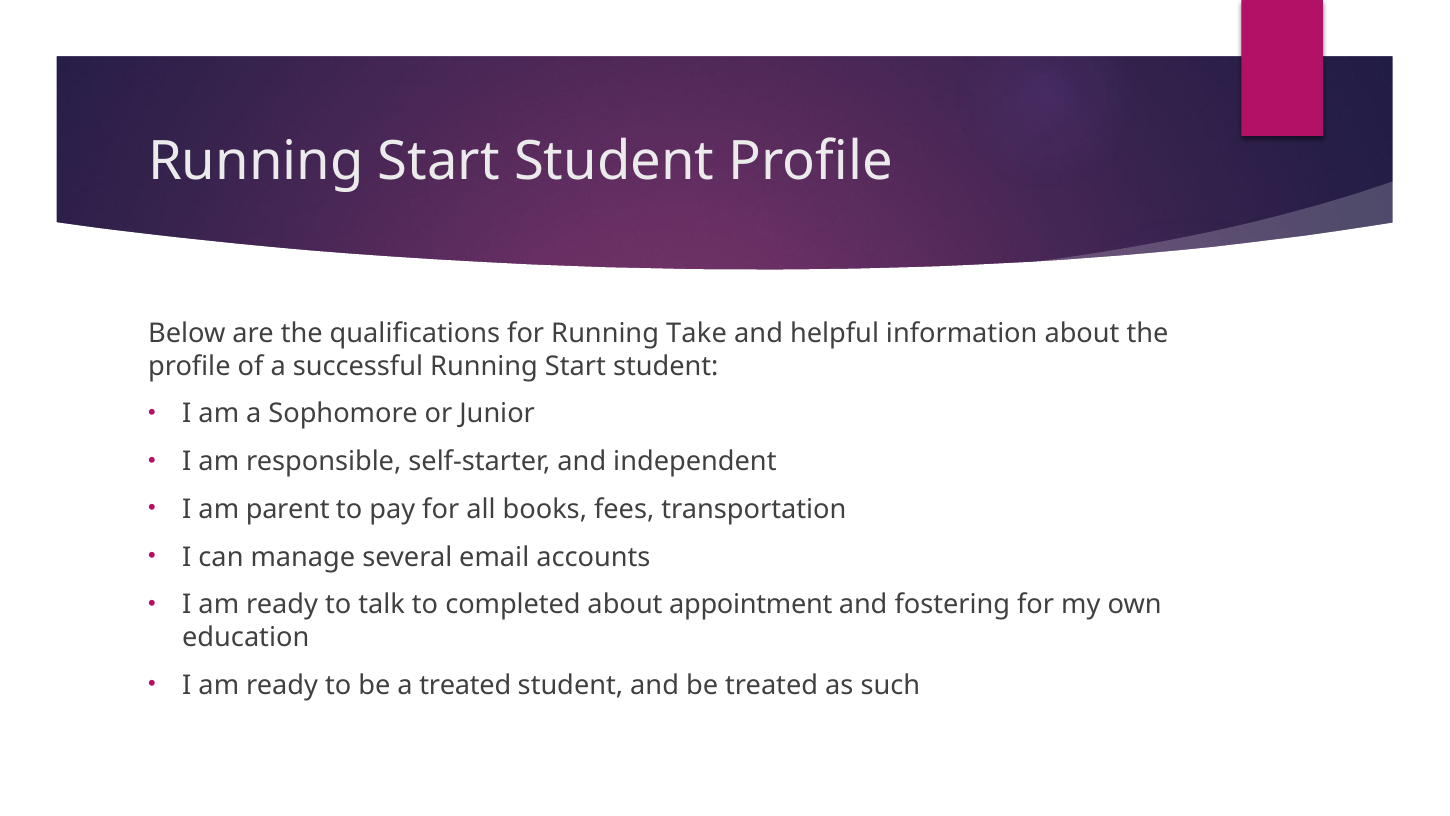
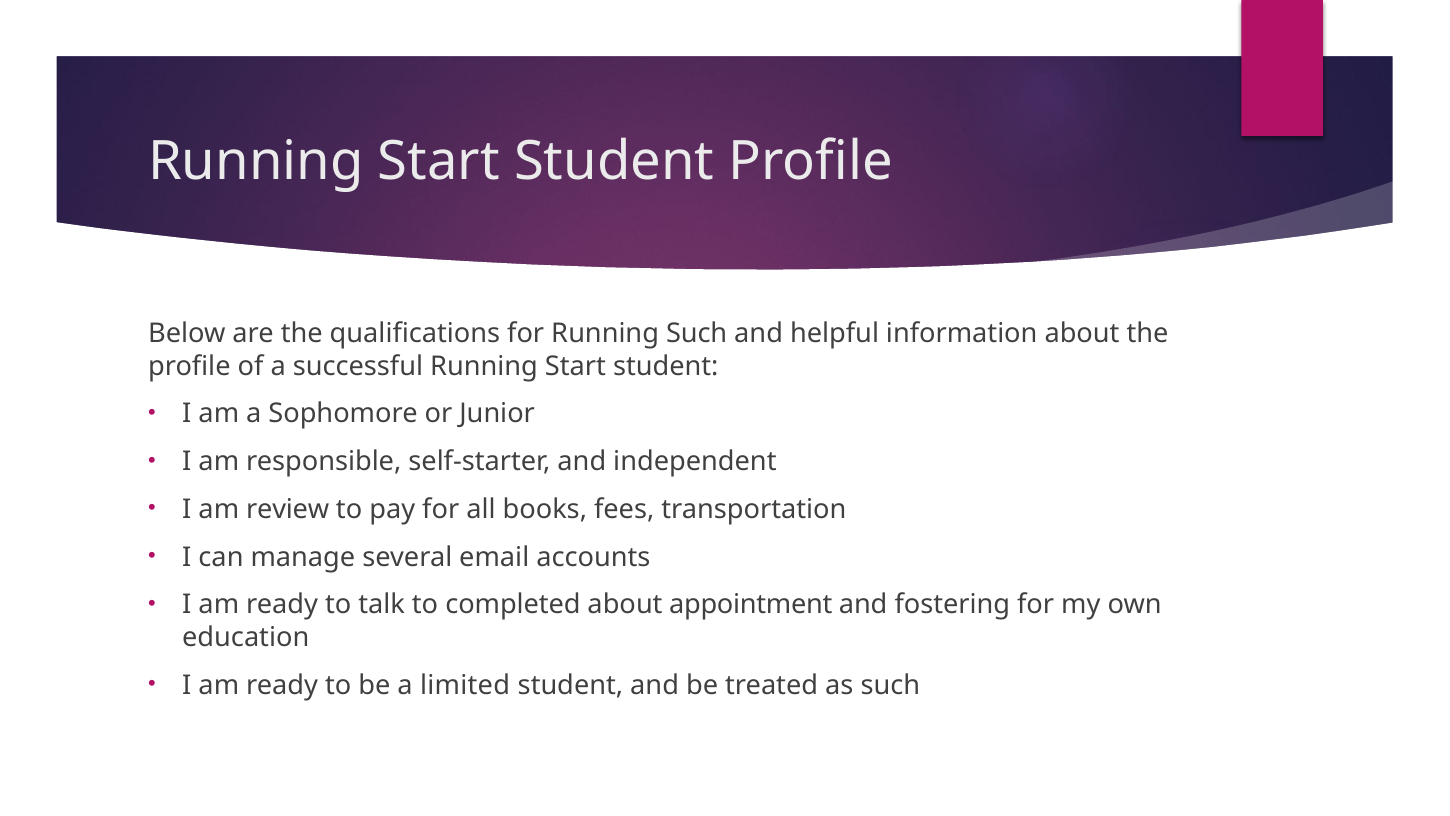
Running Take: Take -> Such
parent: parent -> review
a treated: treated -> limited
